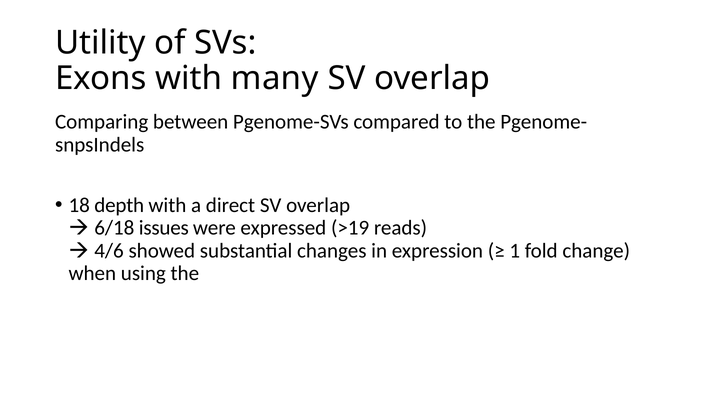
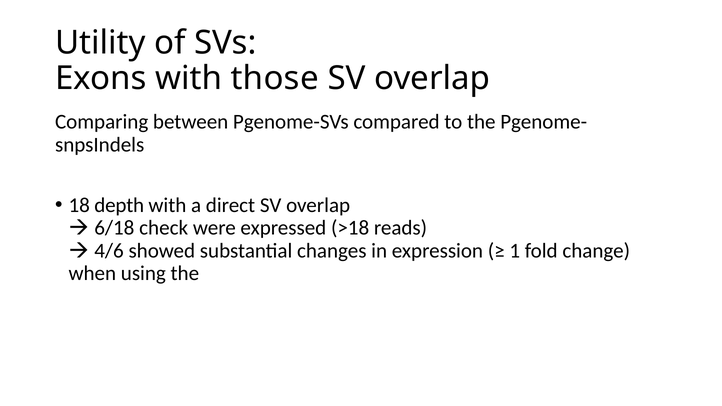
many: many -> those
issues: issues -> check
>19: >19 -> >18
